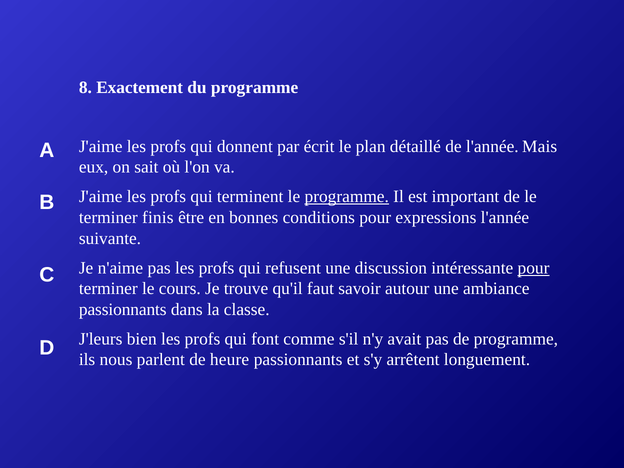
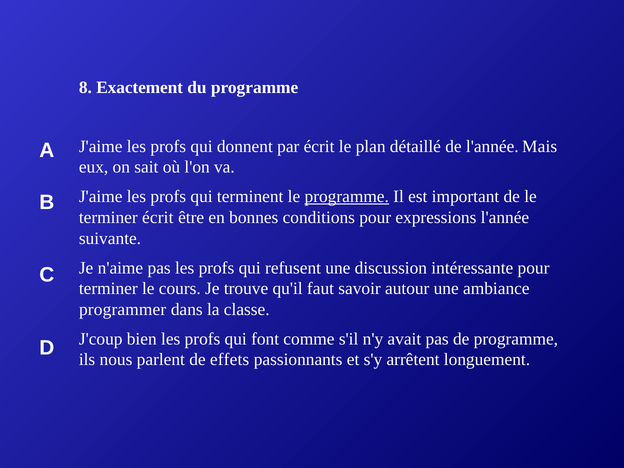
terminer finis: finis -> écrit
pour at (534, 268) underline: present -> none
passionnants at (123, 309): passionnants -> programmer
J'leurs: J'leurs -> J'coup
heure: heure -> effets
